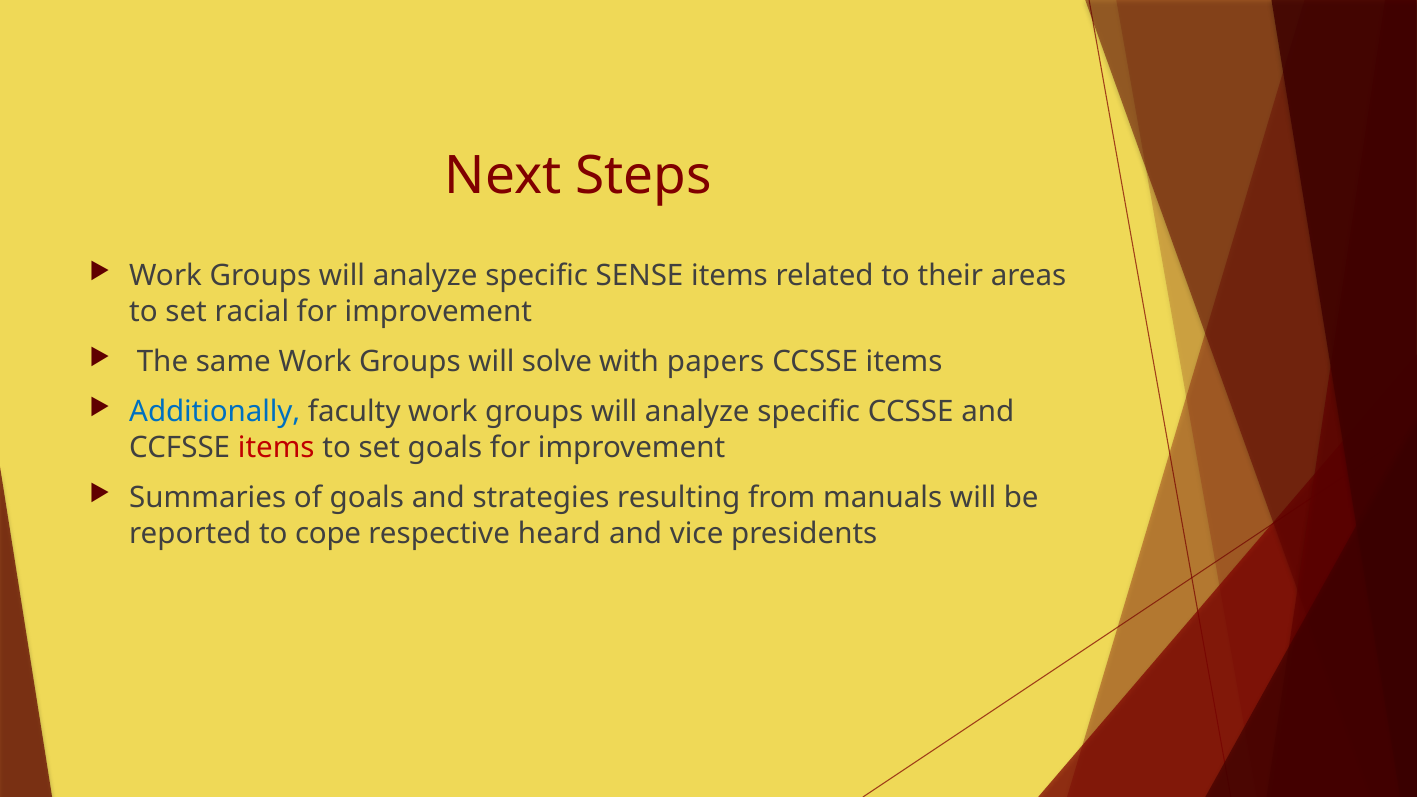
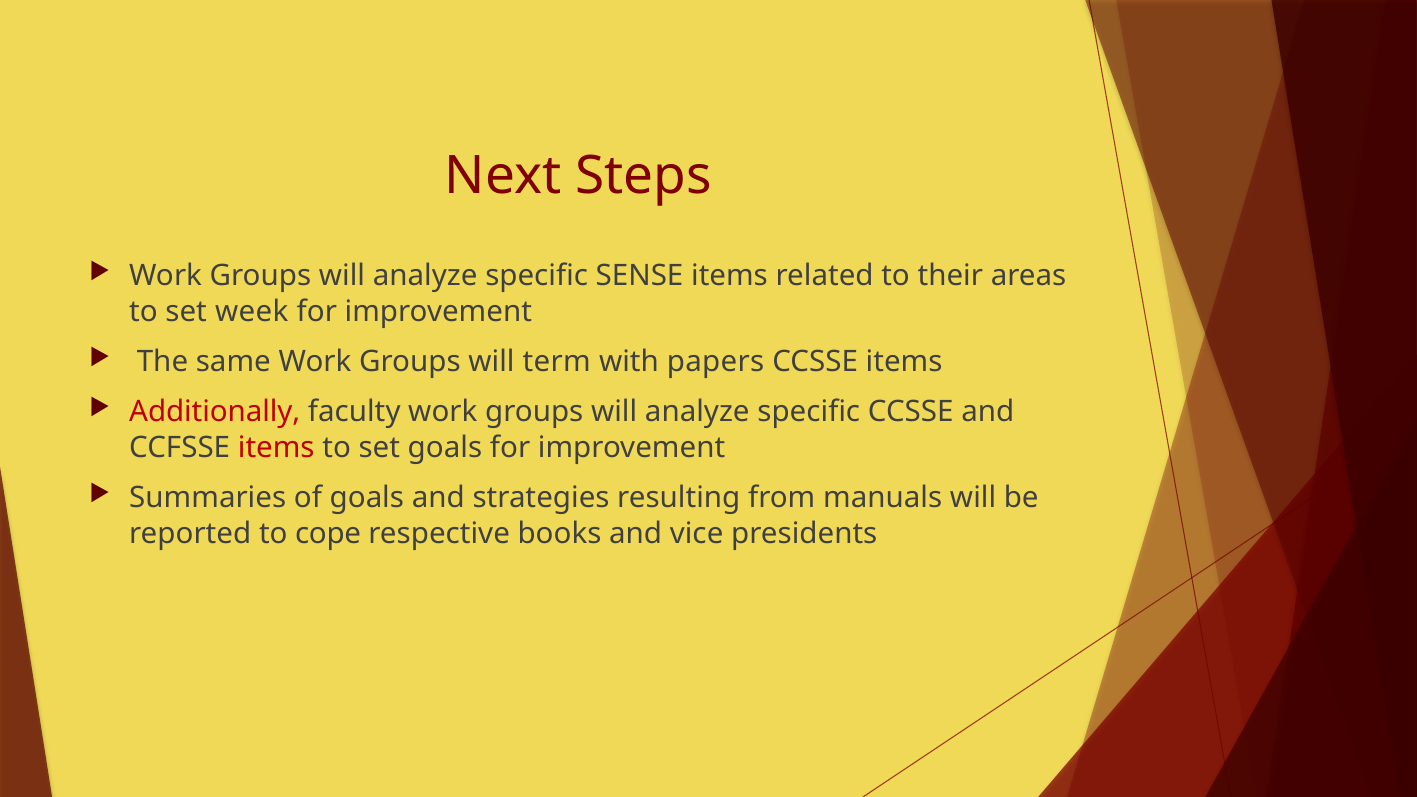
racial: racial -> week
solve: solve -> term
Additionally colour: blue -> red
heard: heard -> books
